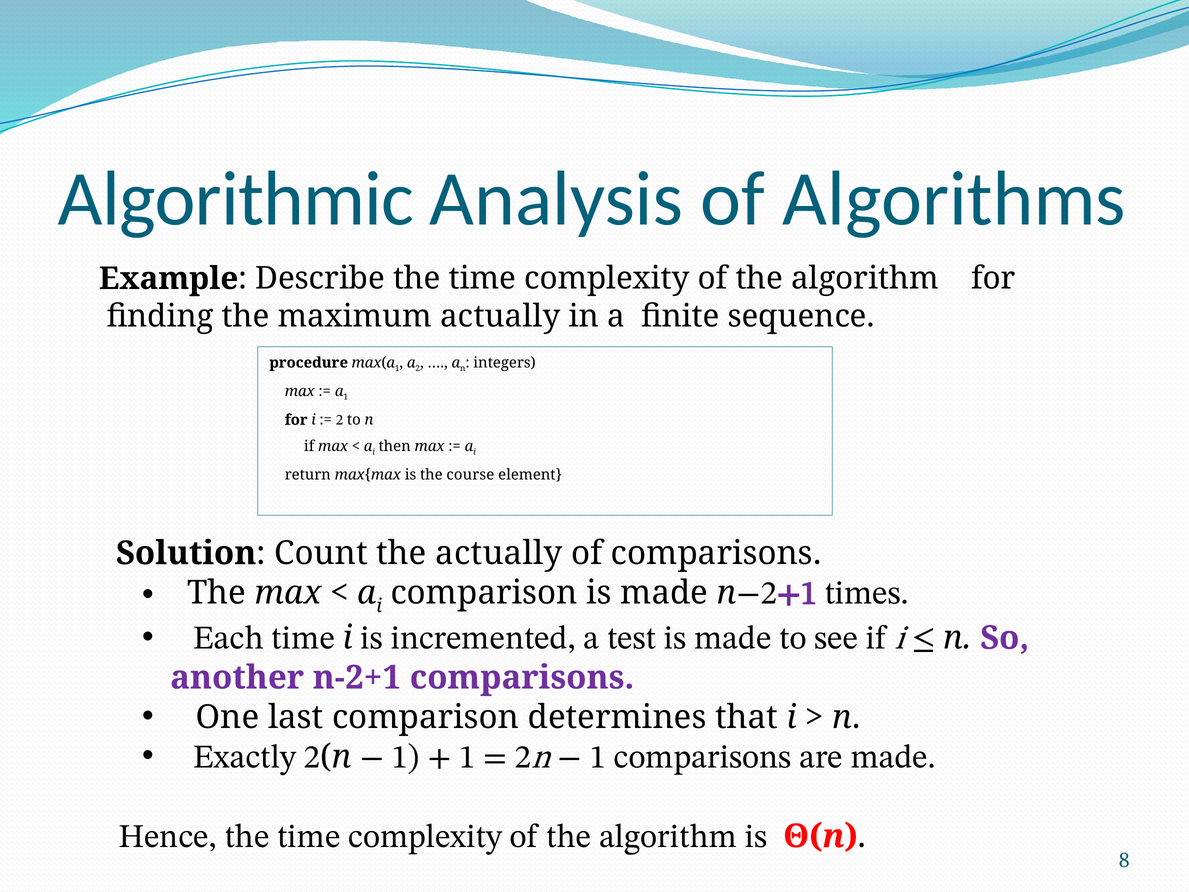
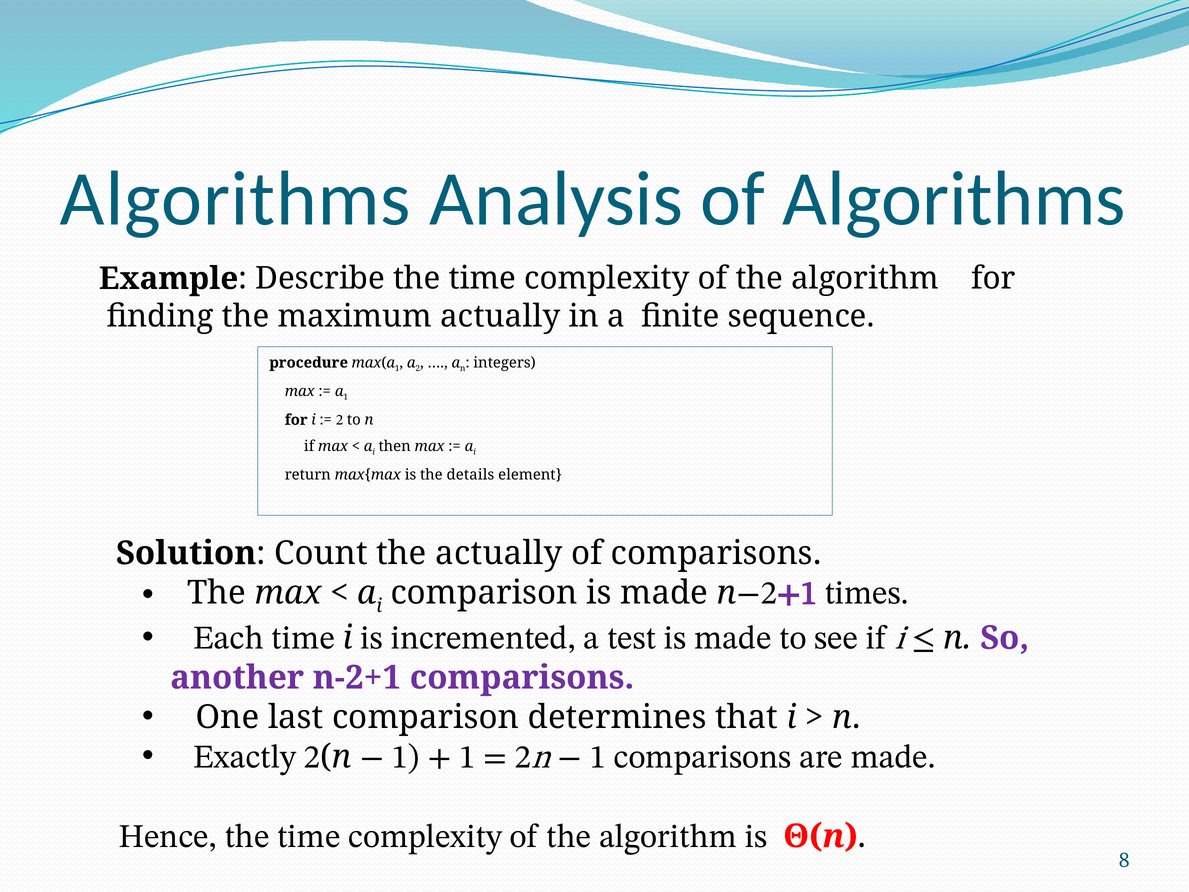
Algorithmic at (236, 199): Algorithmic -> Algorithms
course: course -> details
